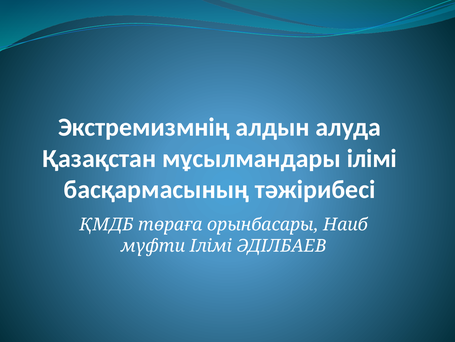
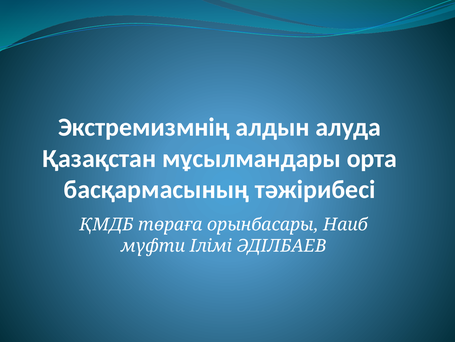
мұсылмандары ілімі: ілімі -> орта
